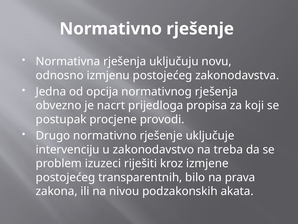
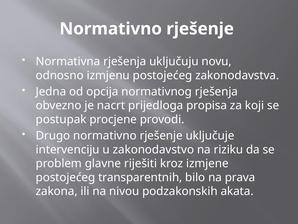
treba: treba -> riziku
izuzeci: izuzeci -> glavne
